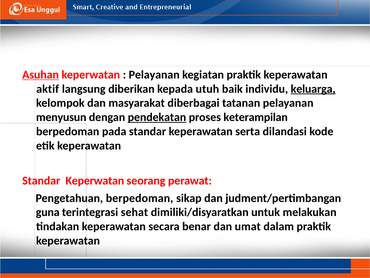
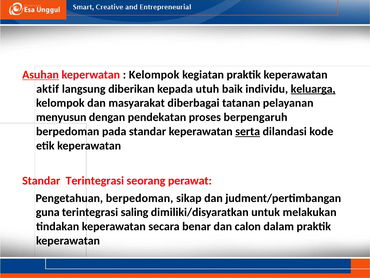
Pelayanan at (154, 75): Pelayanan -> Kelompok
pendekatan underline: present -> none
keterampilan: keterampilan -> berpengaruh
serta underline: none -> present
Standar Keperwatan: Keperwatan -> Terintegrasi
sehat: sehat -> saling
umat: umat -> calon
